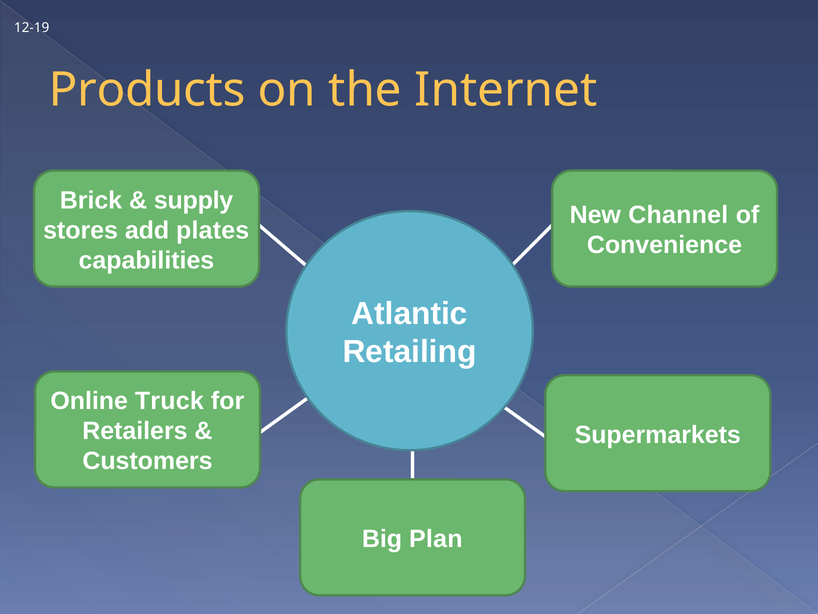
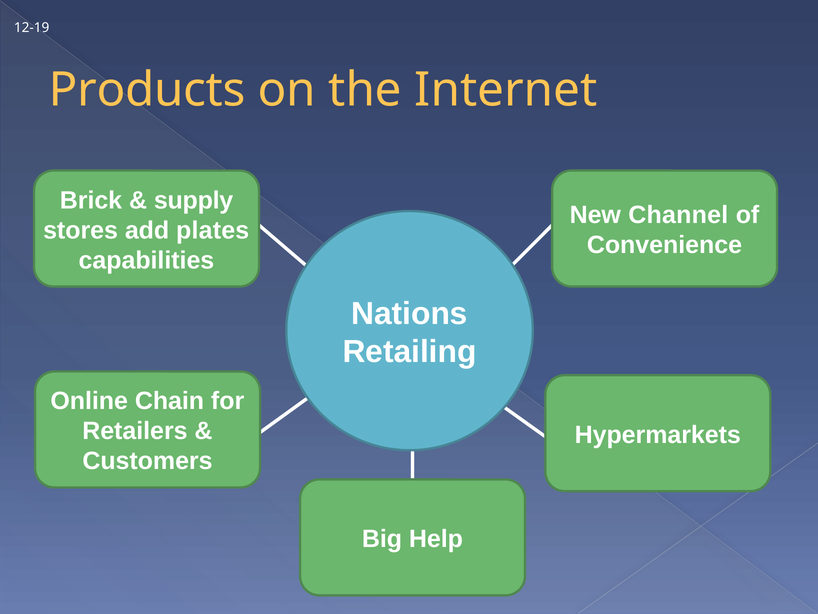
Atlantic: Atlantic -> Nations
Truck: Truck -> Chain
Supermarkets: Supermarkets -> Hypermarkets
Plan: Plan -> Help
